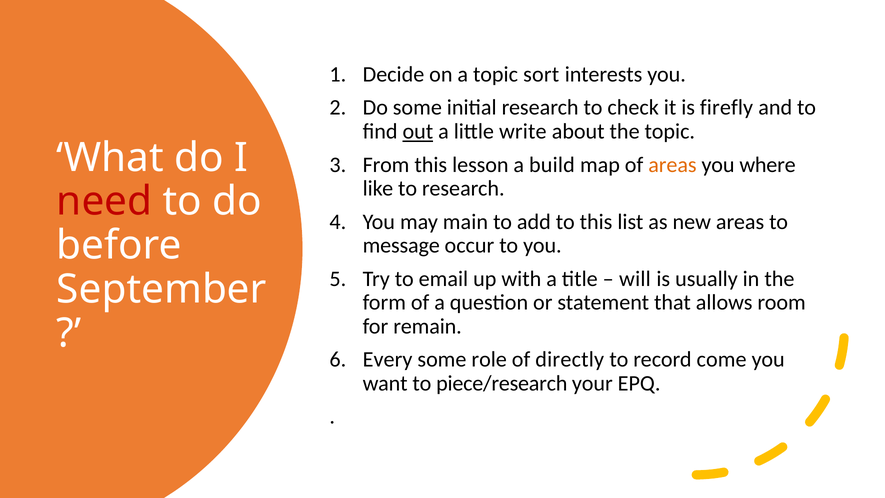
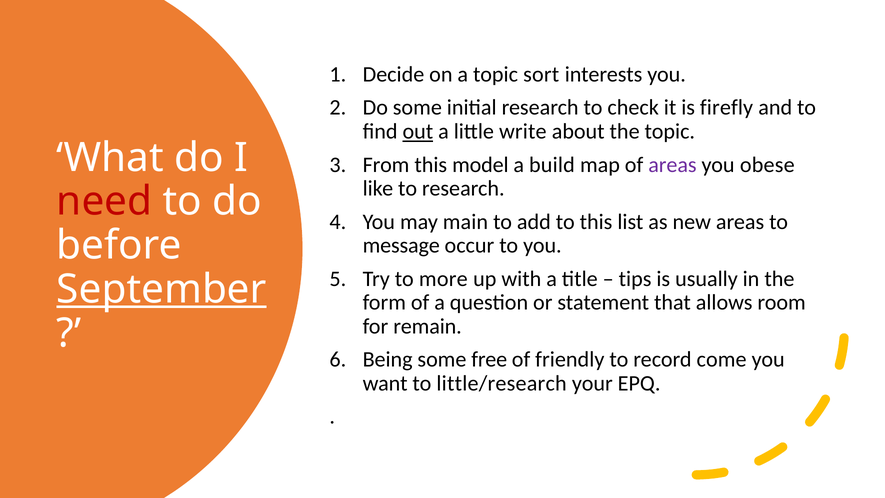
lesson: lesson -> model
areas at (672, 165) colour: orange -> purple
where: where -> obese
email: email -> more
will: will -> tips
September underline: none -> present
Every: Every -> Being
role: role -> free
directly: directly -> friendly
piece/research: piece/research -> little/research
